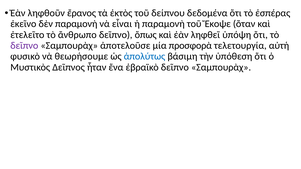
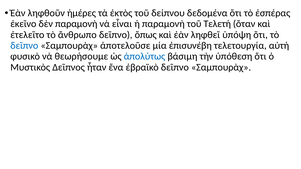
ἔρανος: ἔρανος -> ἡμέρες
Ἔκοψε: Ἔκοψε -> Τελετή
δεῖπνο at (24, 46) colour: purple -> blue
προσφορὰ: προσφορὰ -> ἐπισυνέβη
